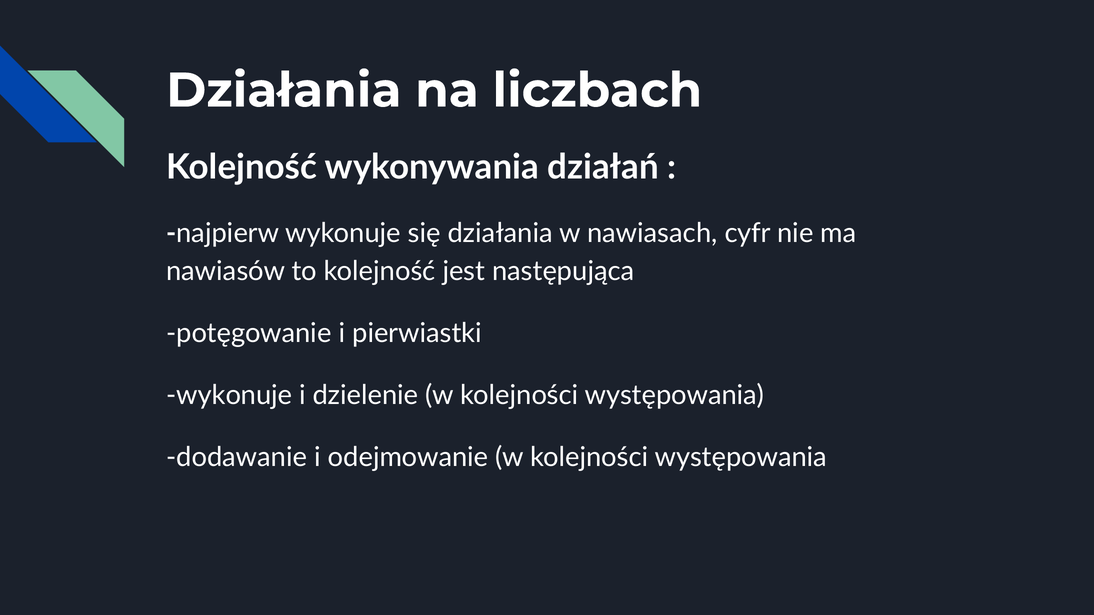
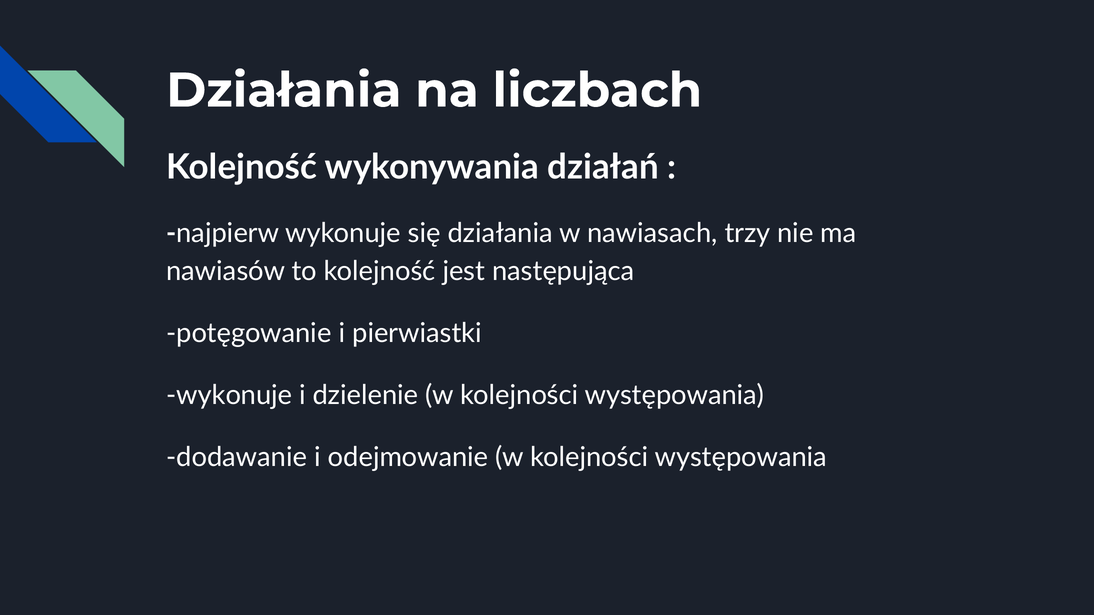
cyfr: cyfr -> trzy
